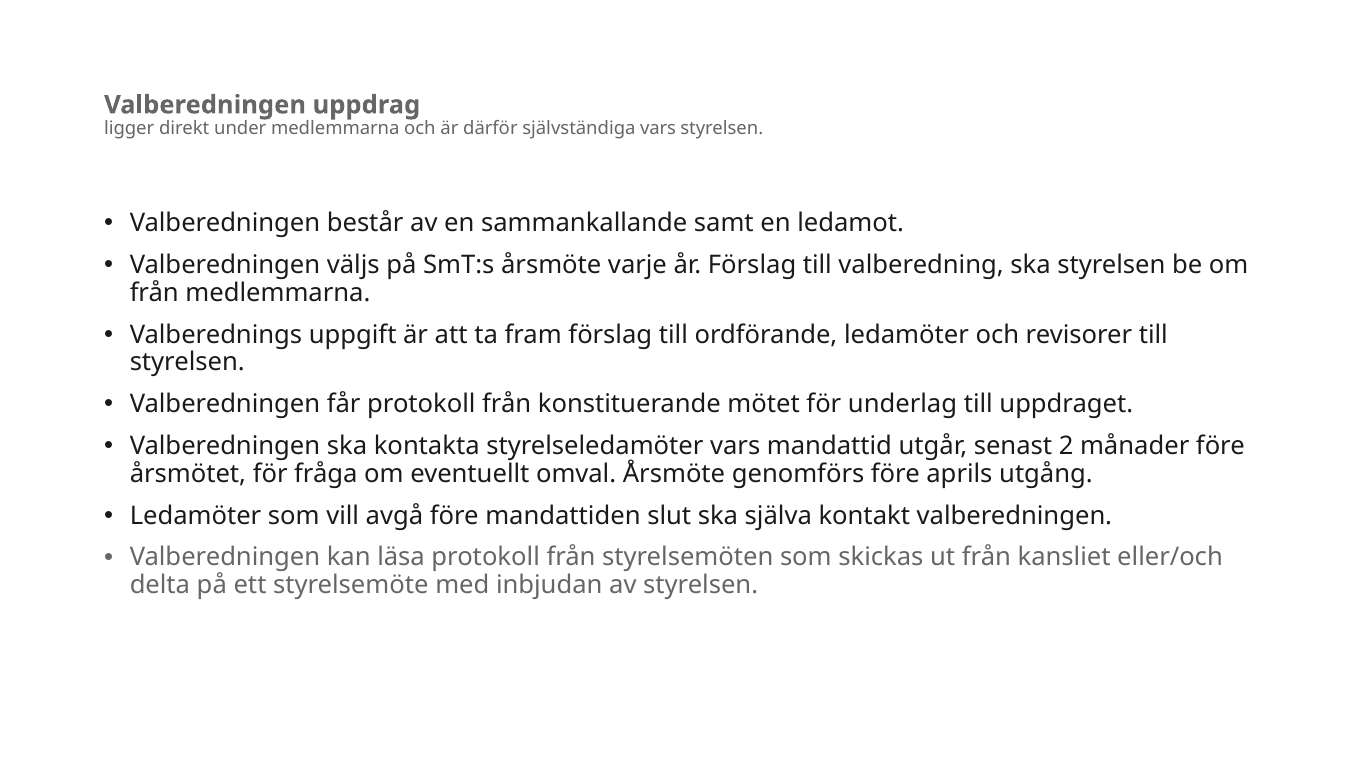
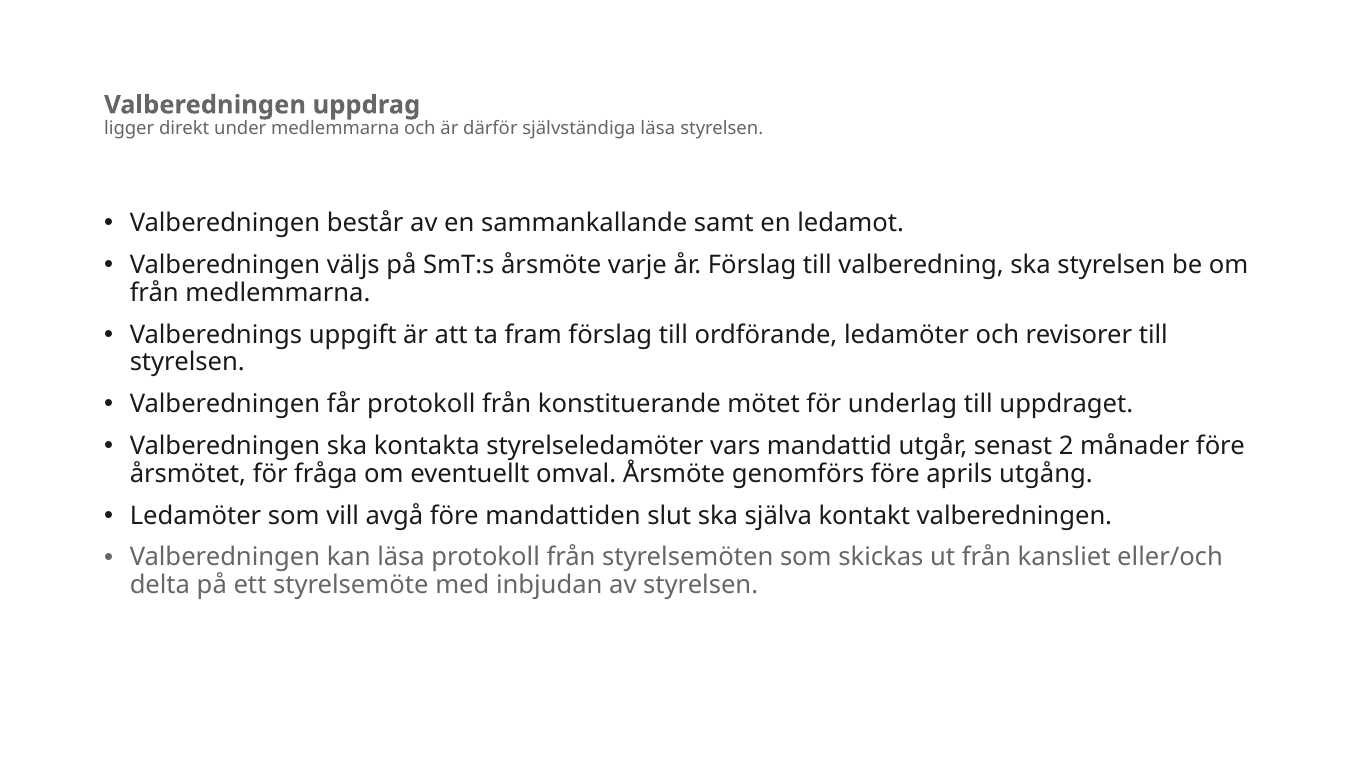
självständiga vars: vars -> läsa
